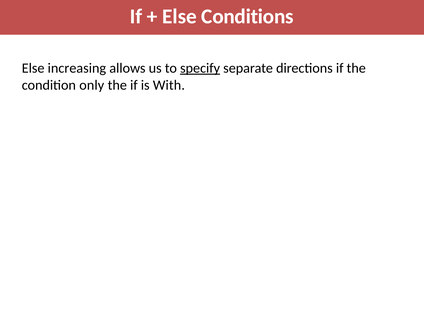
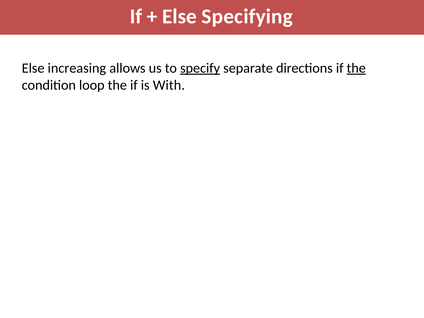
Conditions: Conditions -> Specifying
the at (356, 68) underline: none -> present
only: only -> loop
